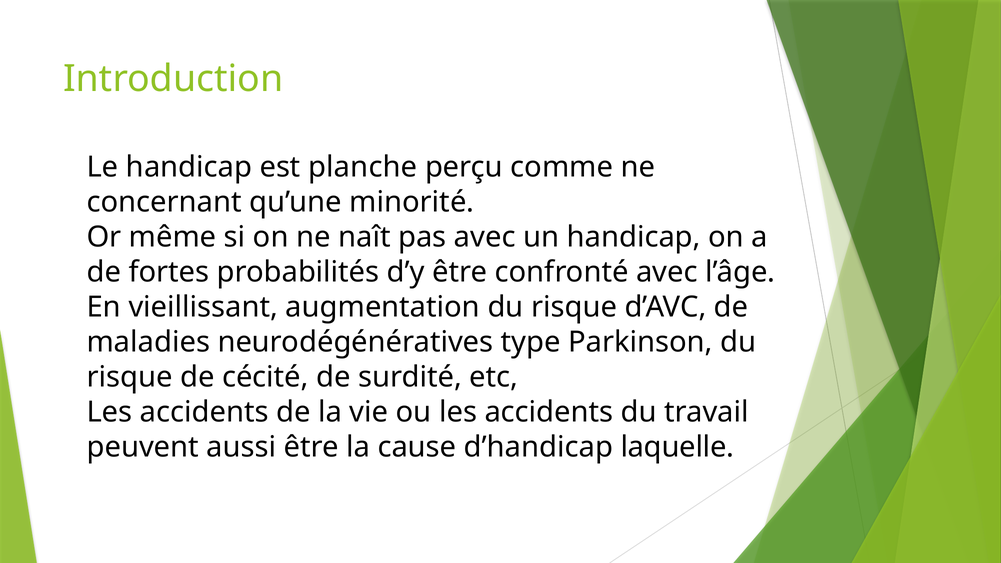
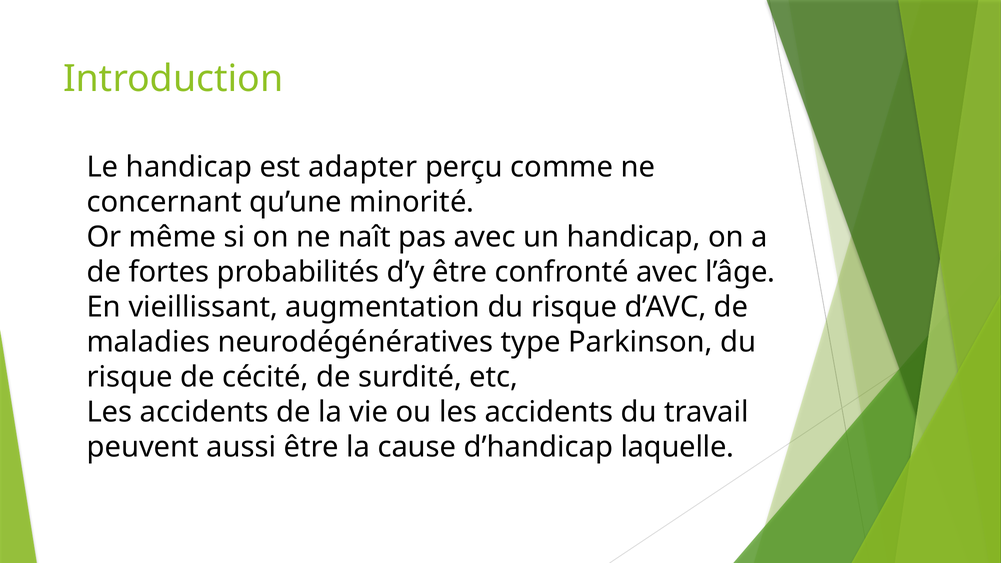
planche: planche -> adapter
